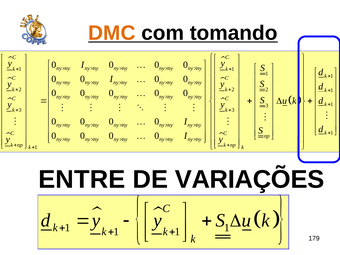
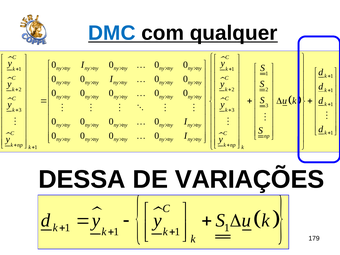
DMC colour: orange -> blue
tomando: tomando -> qualquer
ENTRE: ENTRE -> DESSA
